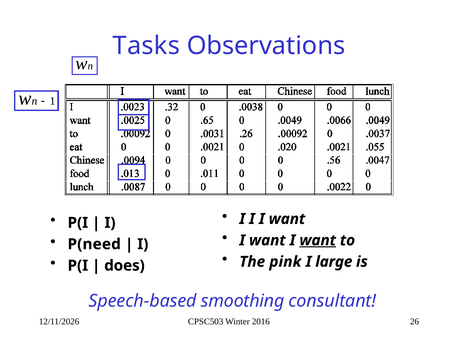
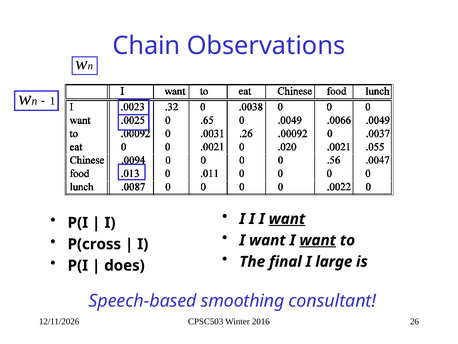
Tasks: Tasks -> Chain
want at (287, 219) underline: none -> present
P(need: P(need -> P(cross
pink: pink -> final
